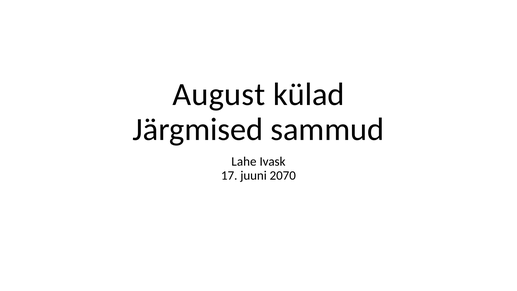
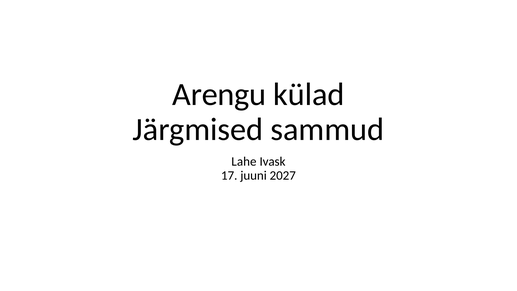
August: August -> Arengu
2070: 2070 -> 2027
